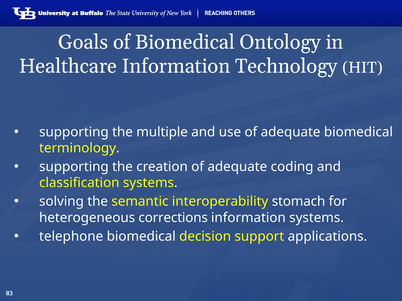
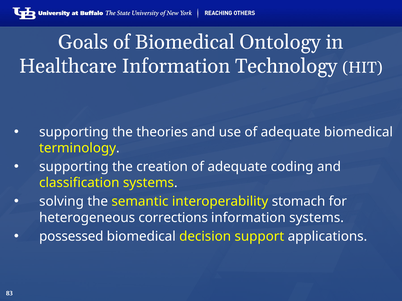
multiple: multiple -> theories
telephone: telephone -> possessed
